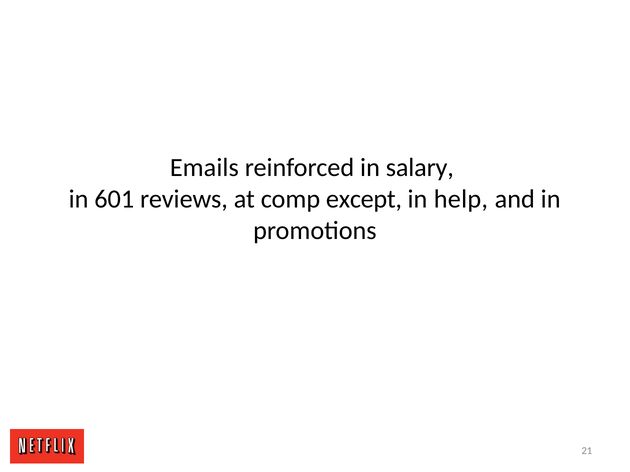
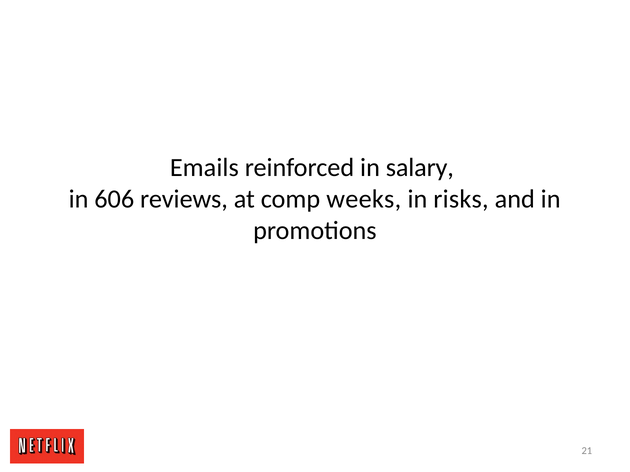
601: 601 -> 606
except: except -> weeks
help: help -> risks
